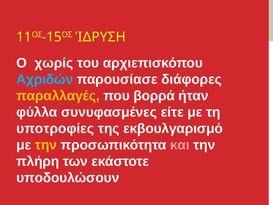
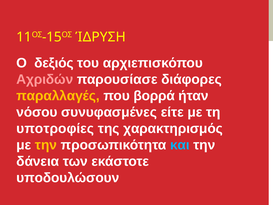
χωρίς: χωρίς -> δεξιός
Αχριδών colour: light blue -> pink
φύλλα: φύλλα -> νόσου
εκβουλγαρισμό: εκβουλγαρισμό -> χαρακτηρισμός
και colour: pink -> light blue
πλήρη: πλήρη -> δάνεια
